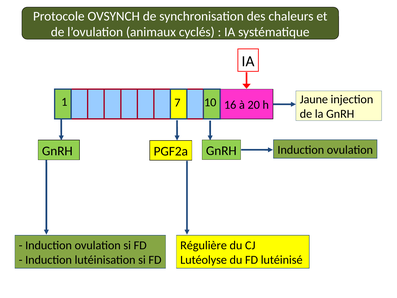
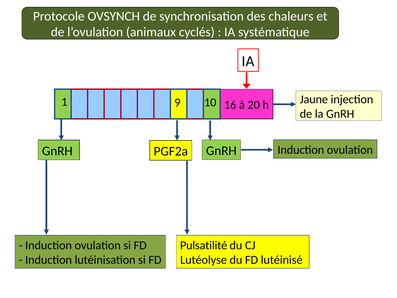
7: 7 -> 9
Régulière: Régulière -> Pulsatilité
